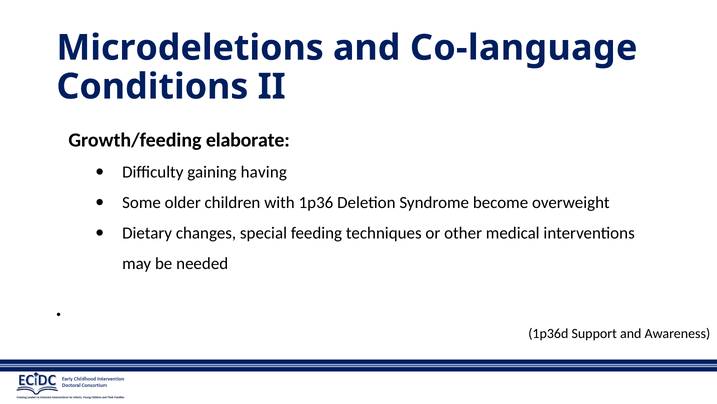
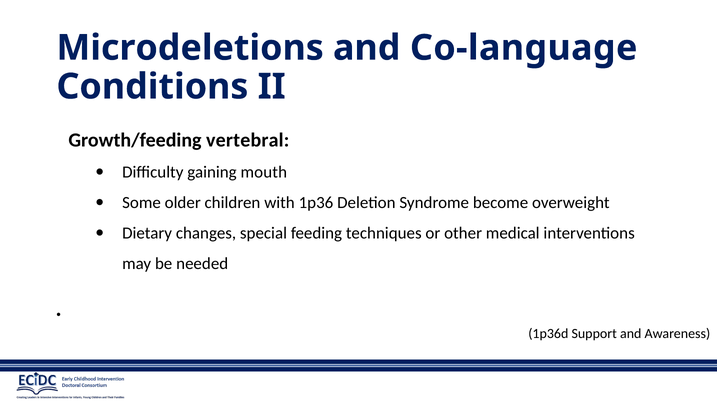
elaborate: elaborate -> vertebral
having: having -> mouth
